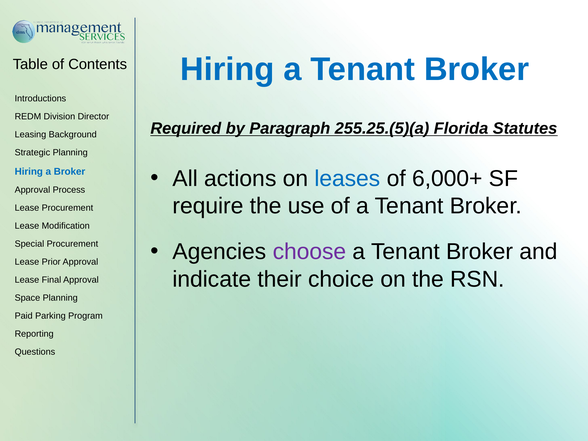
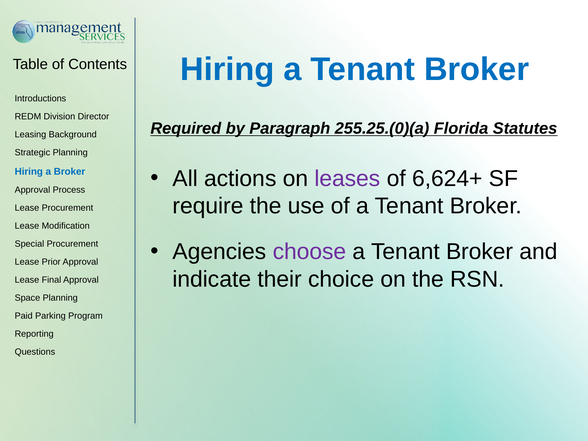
255.25.(5)(a: 255.25.(5)(a -> 255.25.(0)(a
leases colour: blue -> purple
6,000+: 6,000+ -> 6,624+
